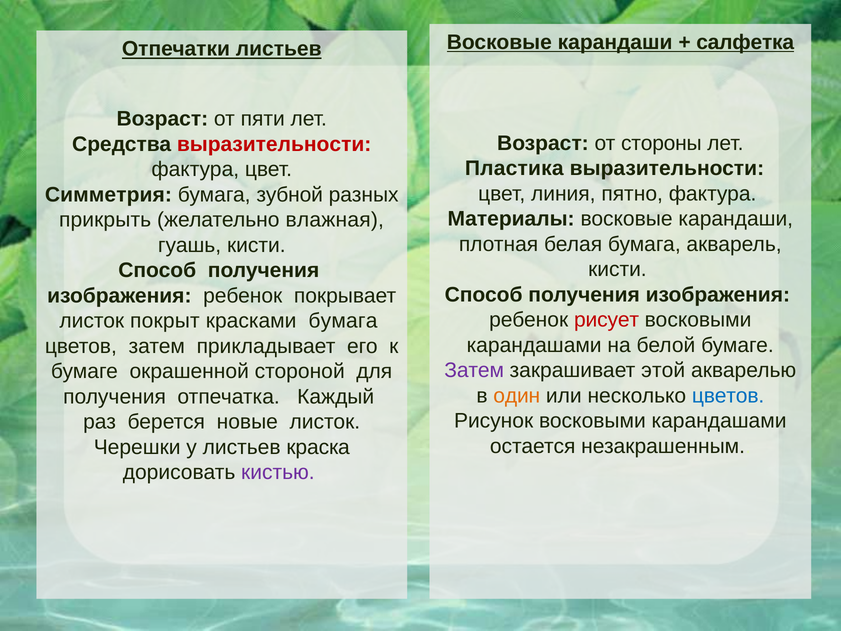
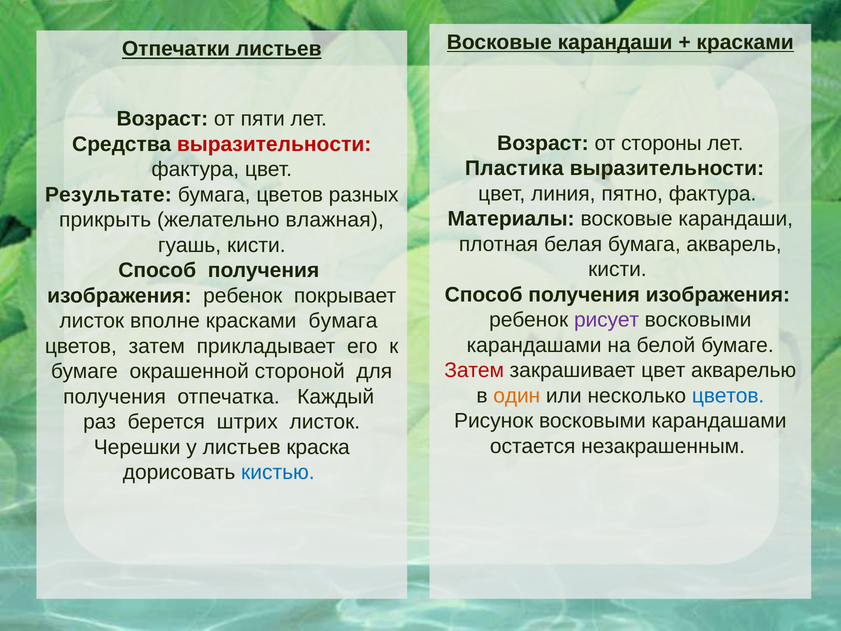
салфетка at (745, 42): салфетка -> красками
Симметрия: Симметрия -> Результате
зубной at (290, 195): зубной -> цветов
рисует colour: red -> purple
покрыт: покрыт -> вполне
Затем at (474, 370) colour: purple -> red
закрашивает этой: этой -> цвет
новые: новые -> штрих
кистью colour: purple -> blue
